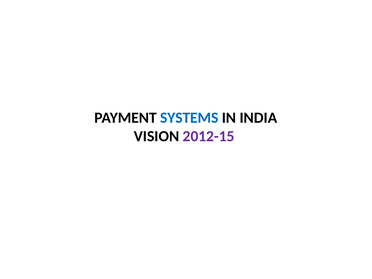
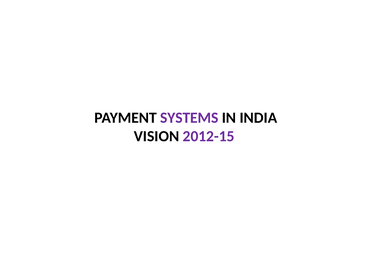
SYSTEMS colour: blue -> purple
